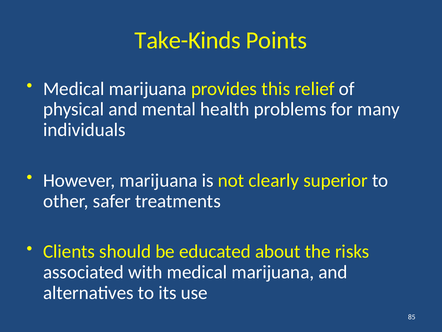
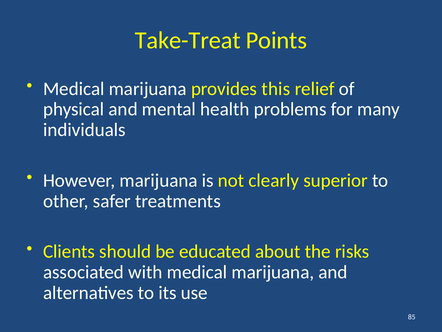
Take-Kinds: Take-Kinds -> Take-Treat
